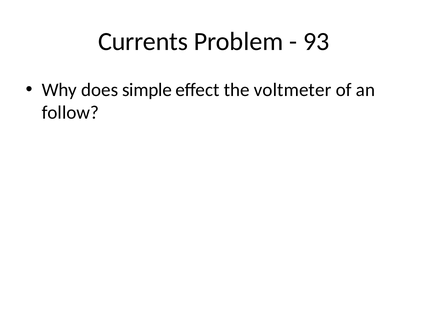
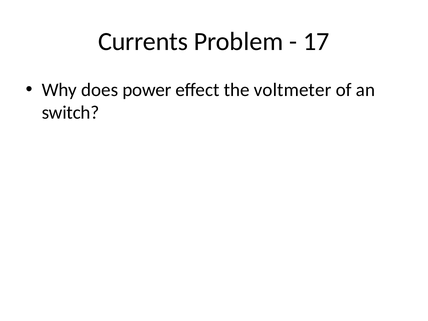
93: 93 -> 17
simple: simple -> power
follow: follow -> switch
